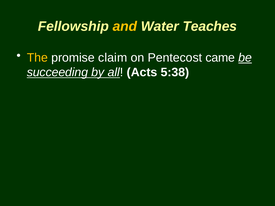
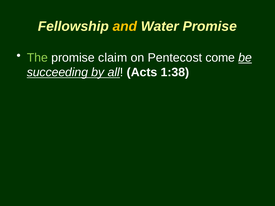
Water Teaches: Teaches -> Promise
The colour: yellow -> light green
came: came -> come
5:38: 5:38 -> 1:38
